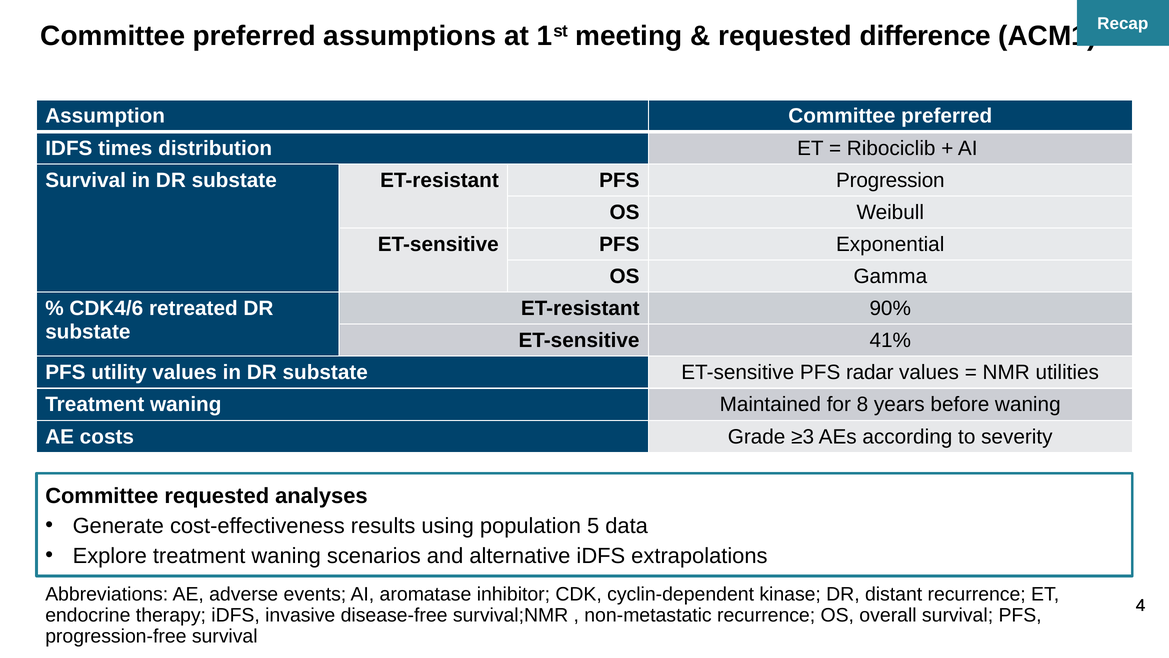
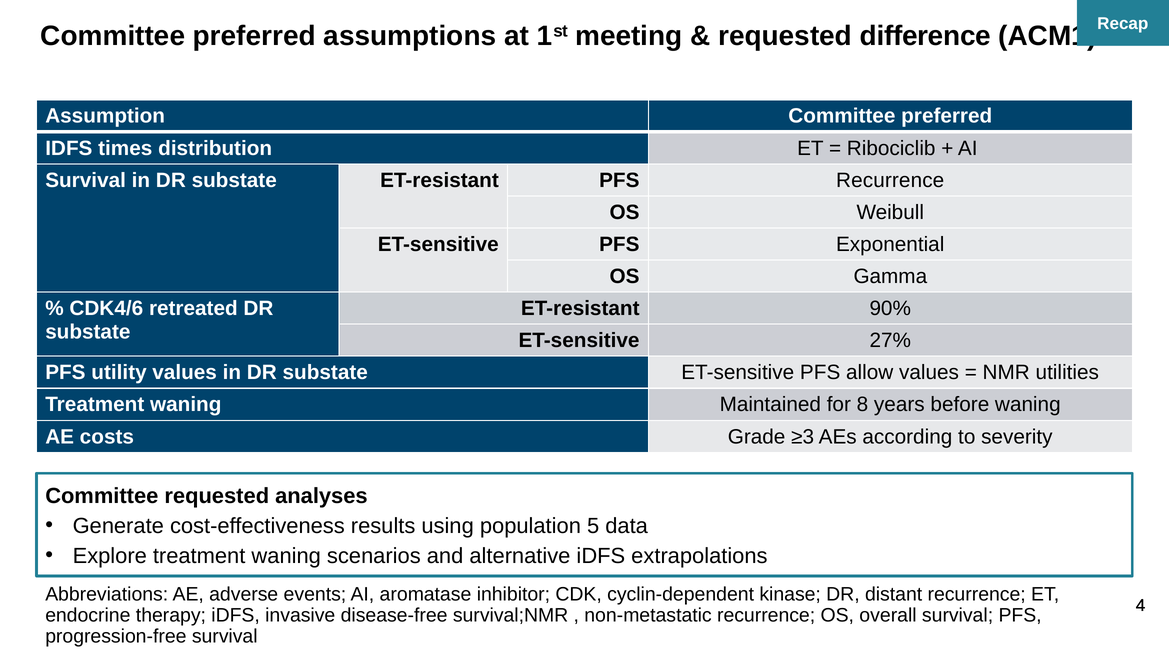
PFS Progression: Progression -> Recurrence
41%: 41% -> 27%
radar: radar -> allow
